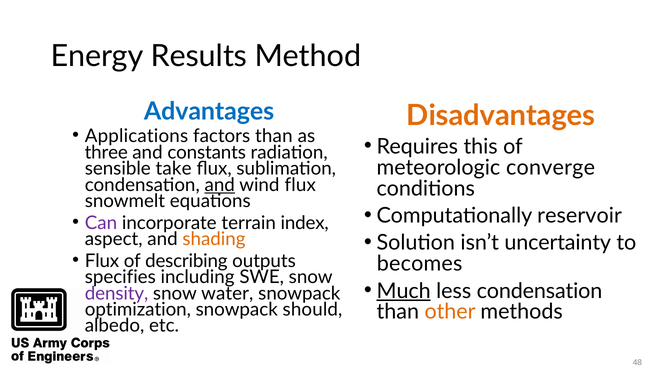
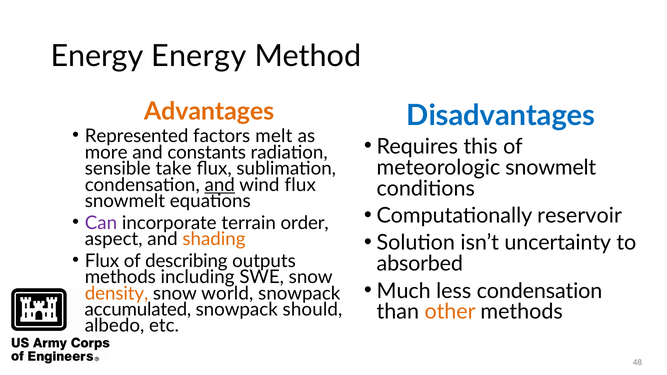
Energy Results: Results -> Energy
Advantages colour: blue -> orange
Disadvantages colour: orange -> blue
Applications: Applications -> Represented
factors than: than -> melt
three: three -> more
meteorologic converge: converge -> snowmelt
index: index -> order
becomes: becomes -> absorbed
specifies at (120, 277): specifies -> methods
Much underline: present -> none
density colour: purple -> orange
water: water -> world
optimization: optimization -> accumulated
